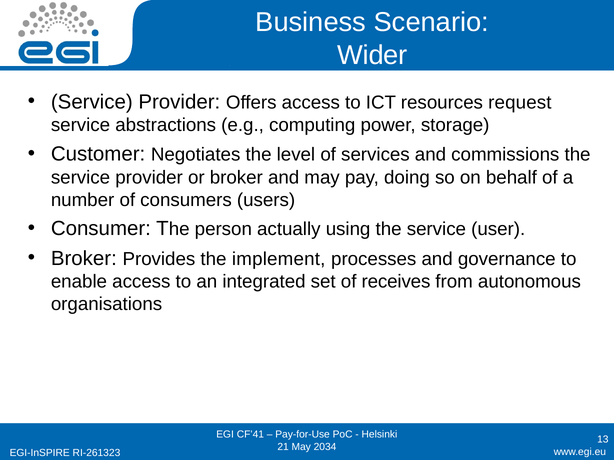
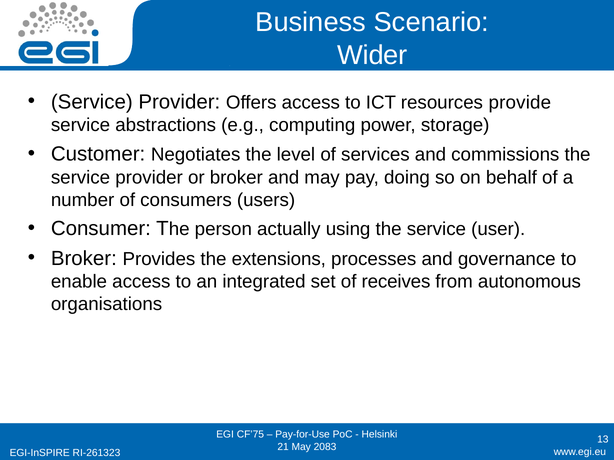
request: request -> provide
implement: implement -> extensions
CF’41: CF’41 -> CF’75
2034: 2034 -> 2083
